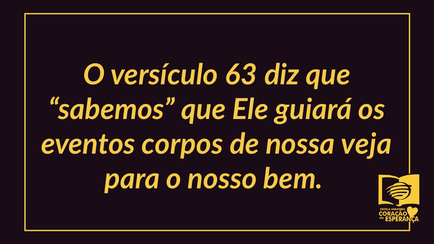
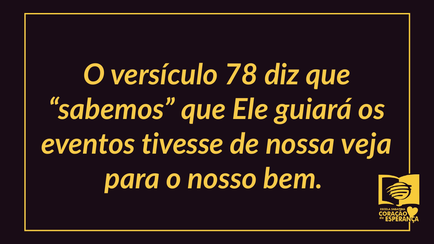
63: 63 -> 78
corpos: corpos -> tivesse
